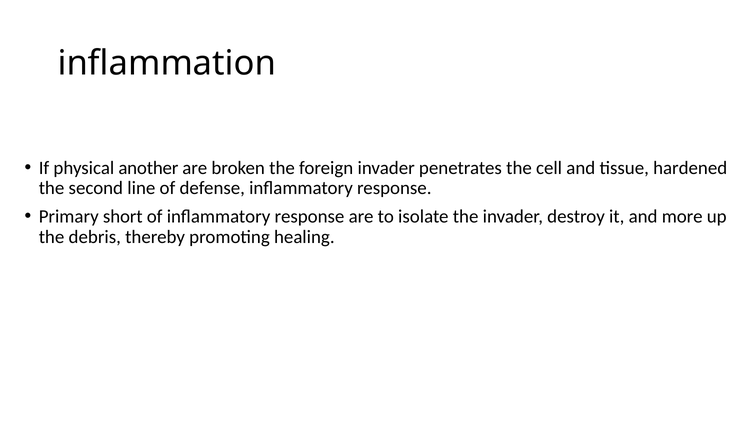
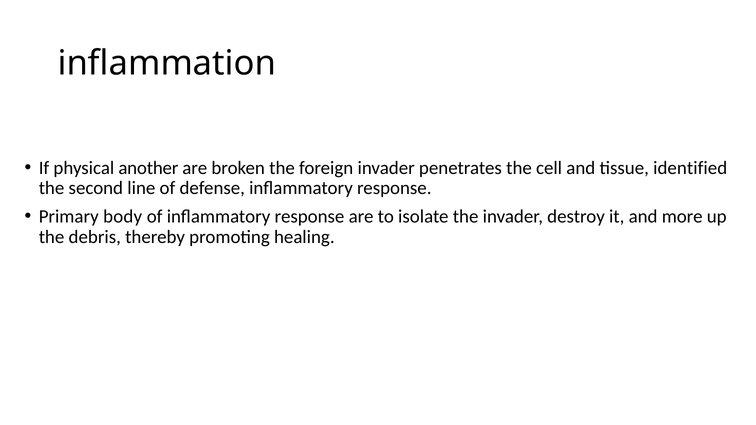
hardened: hardened -> identified
short: short -> body
